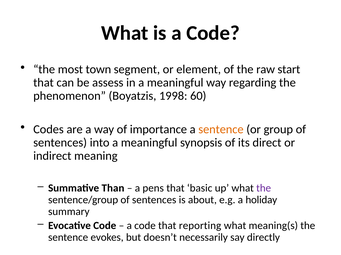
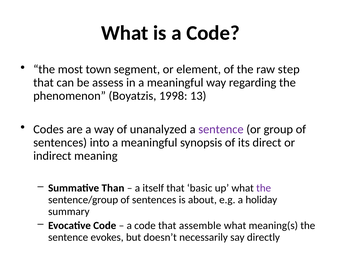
start: start -> step
60: 60 -> 13
importance: importance -> unanalyzed
sentence at (221, 130) colour: orange -> purple
pens: pens -> itself
reporting: reporting -> assemble
